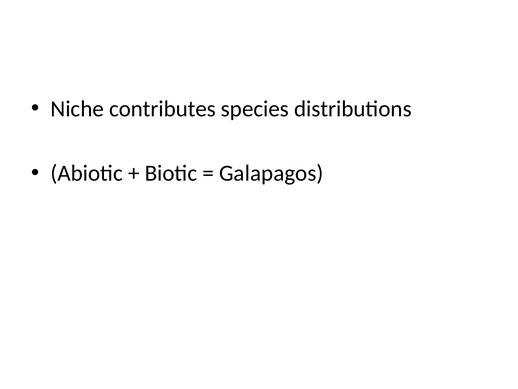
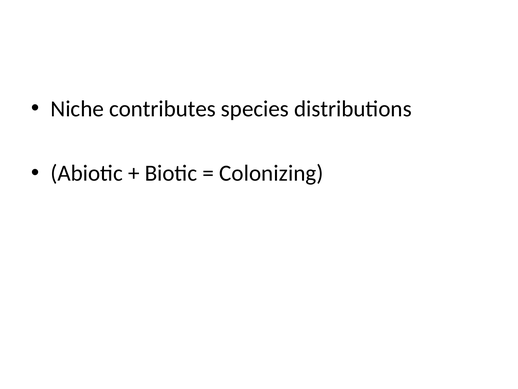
Galapagos: Galapagos -> Colonizing
